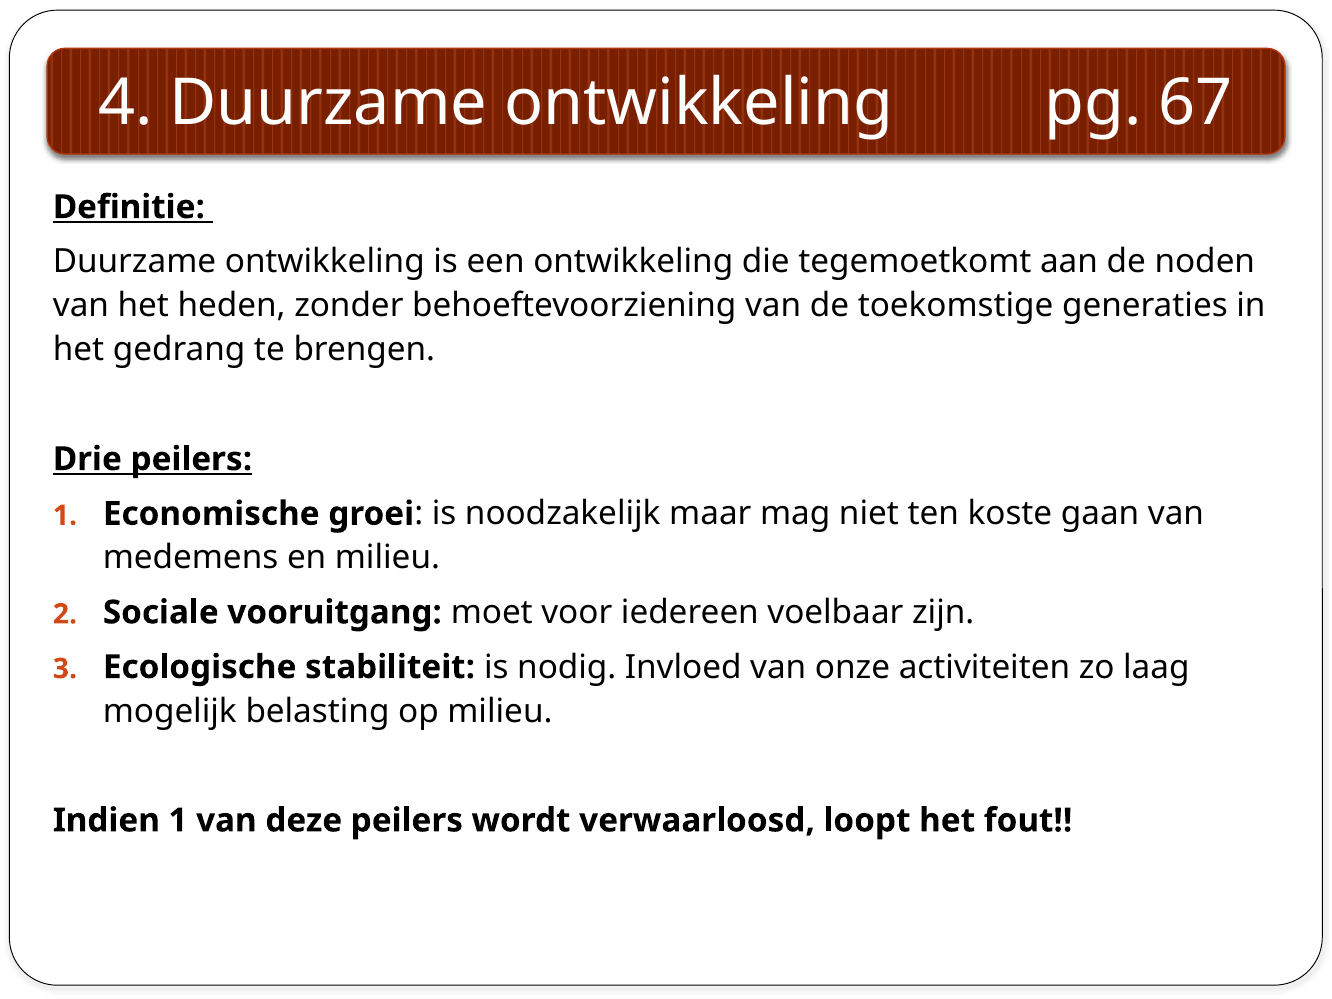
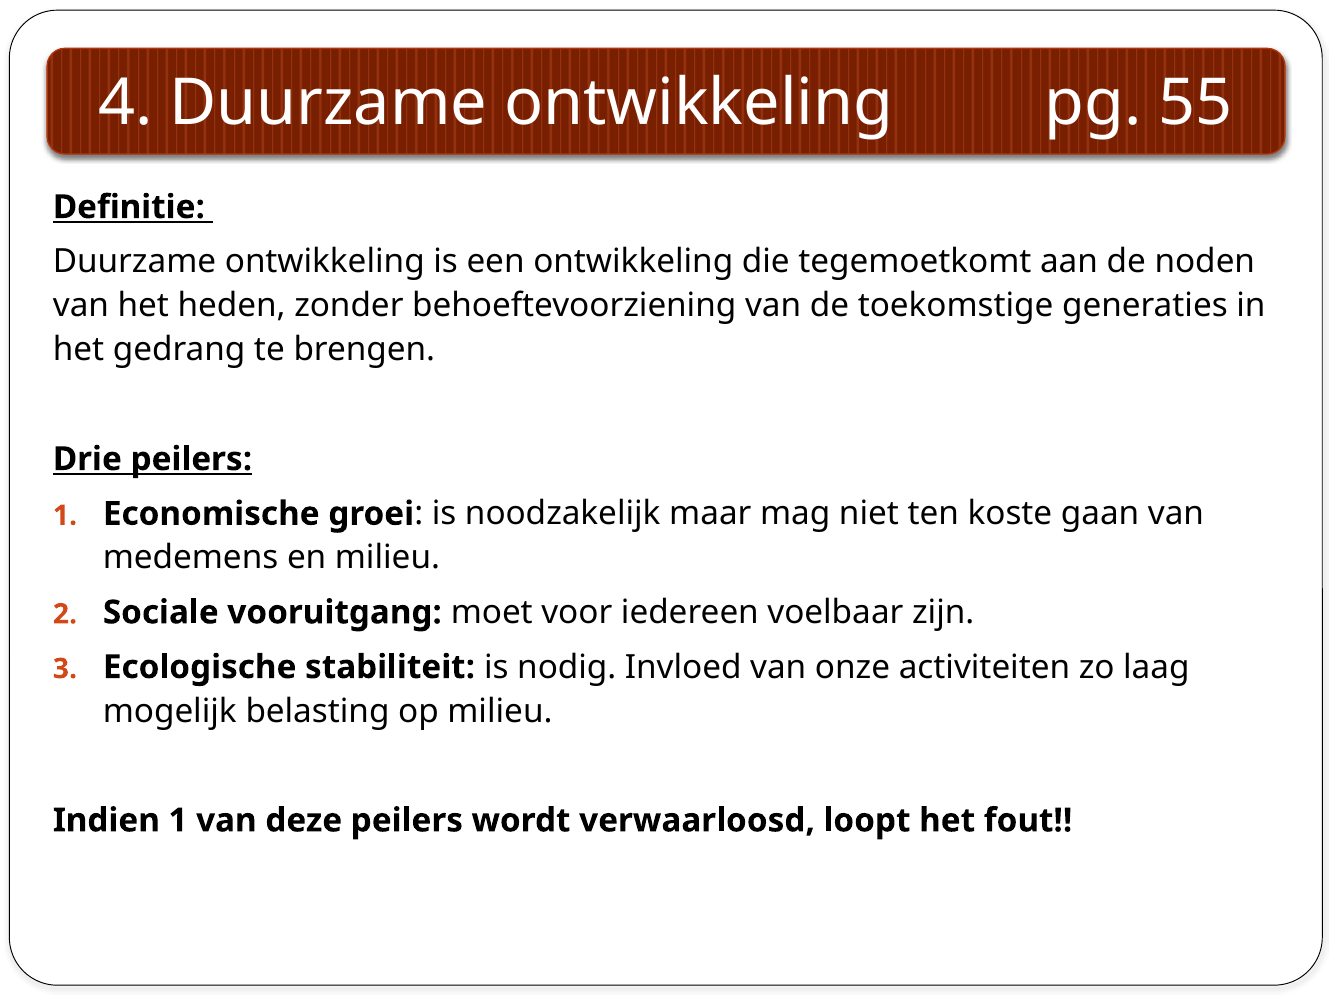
67: 67 -> 55
